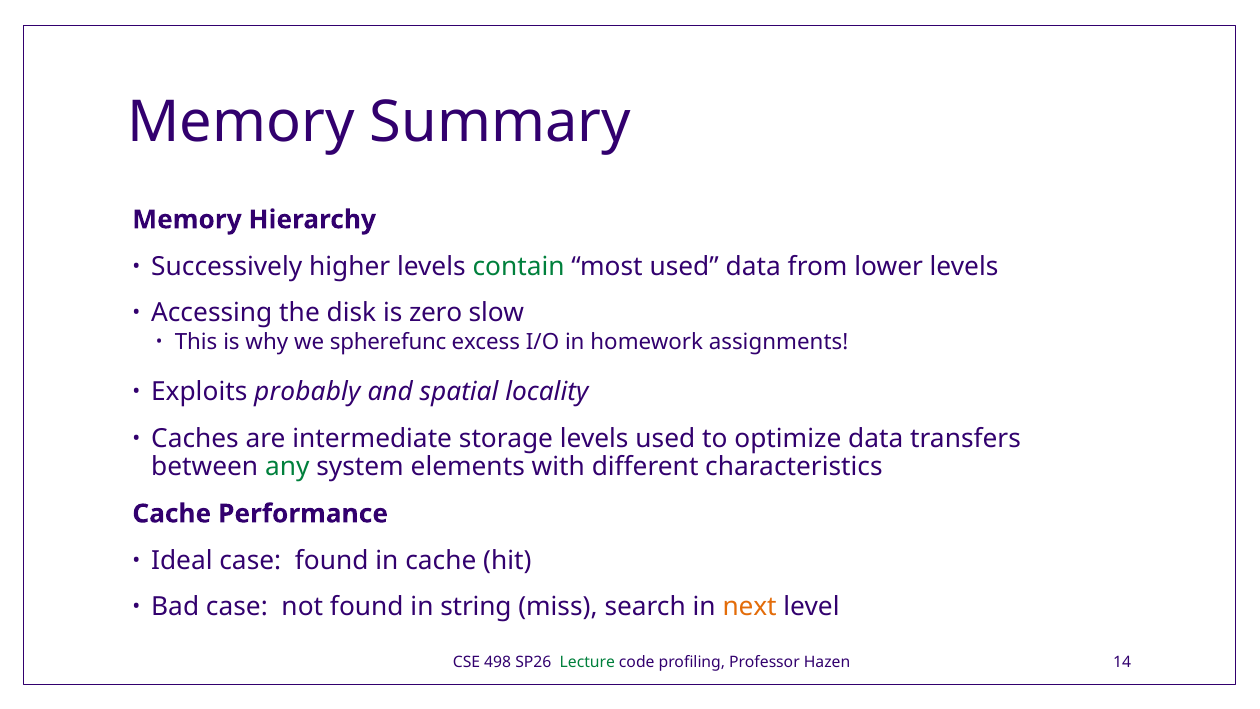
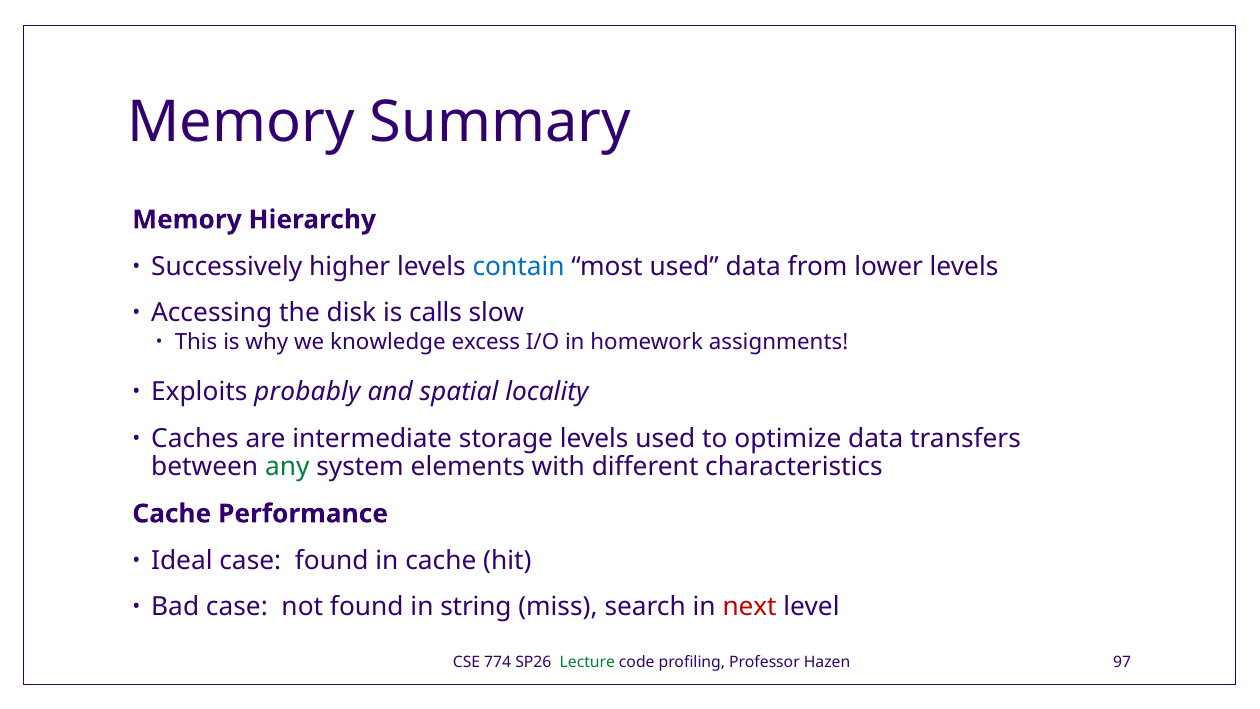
contain colour: green -> blue
zero: zero -> calls
spherefunc: spherefunc -> knowledge
next colour: orange -> red
498: 498 -> 774
14: 14 -> 97
